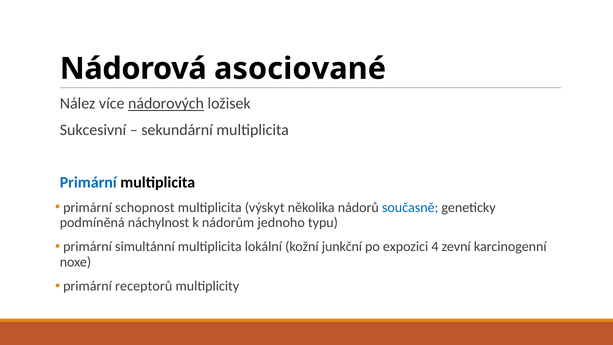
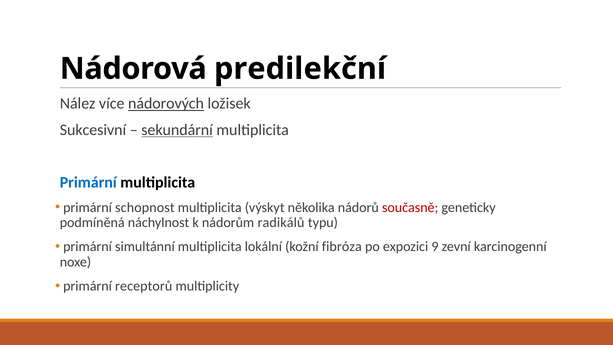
asociované: asociované -> predilekční
sekundární underline: none -> present
současně colour: blue -> red
jednoho: jednoho -> radikálů
junkční: junkční -> fibróza
4: 4 -> 9
